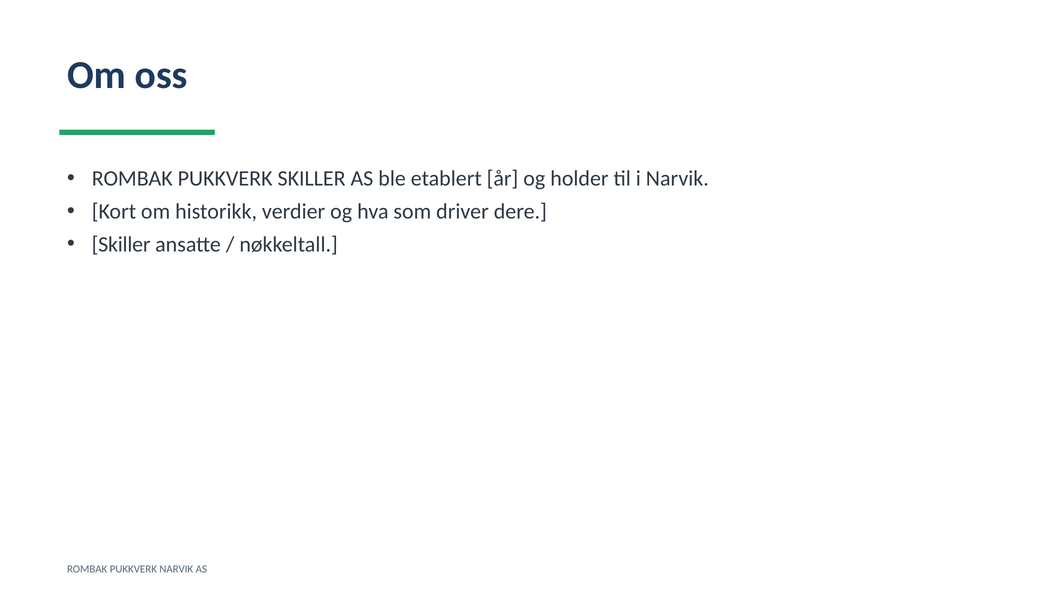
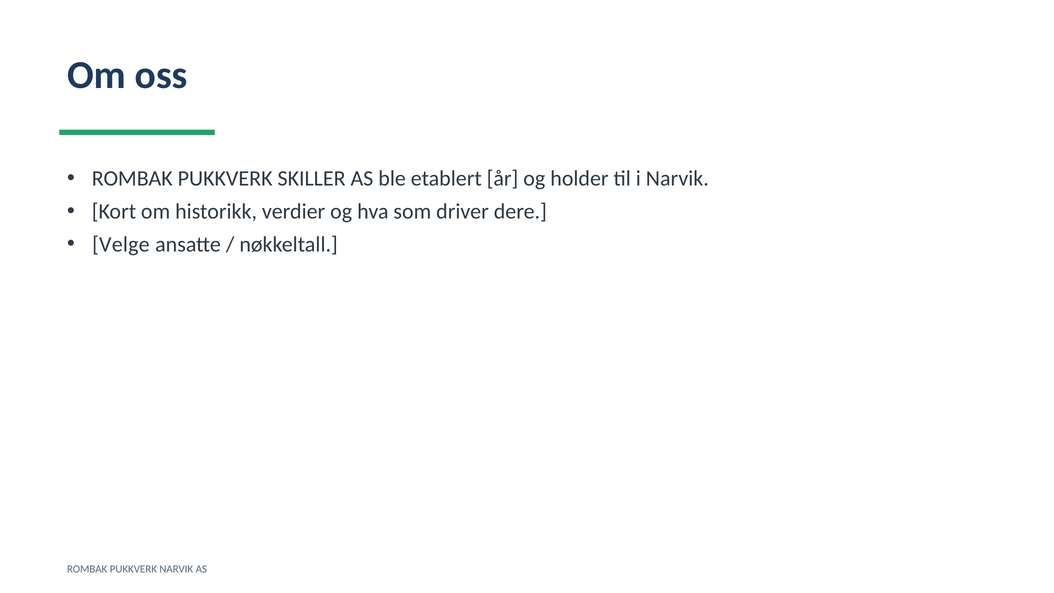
Skiller at (121, 244): Skiller -> Velge
